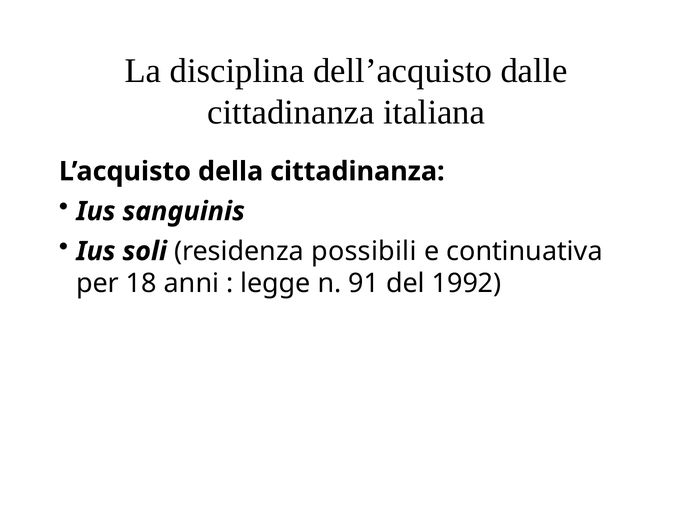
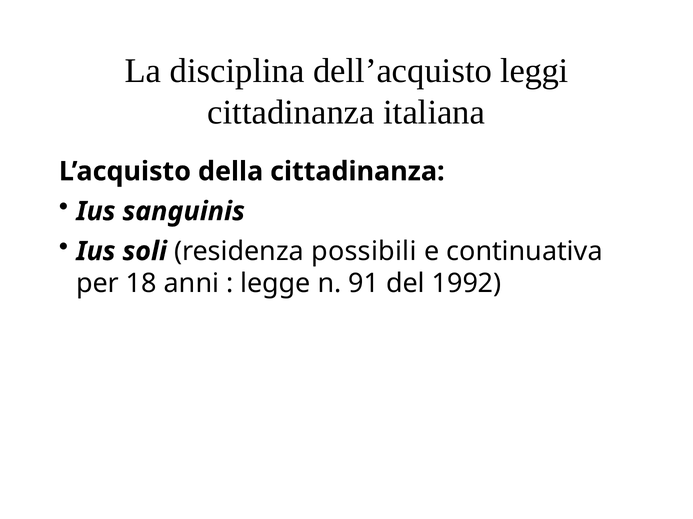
dalle: dalle -> leggi
